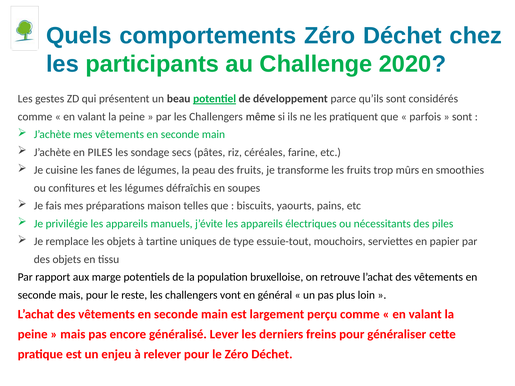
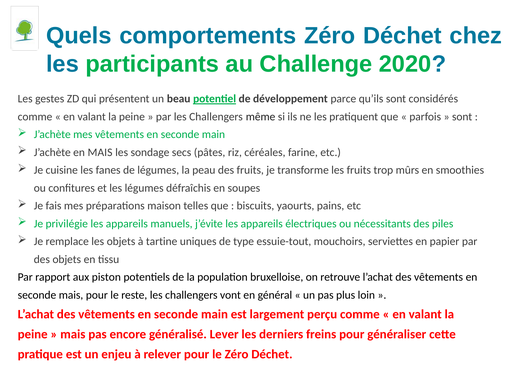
en PILES: PILES -> MAIS
marge: marge -> piston
